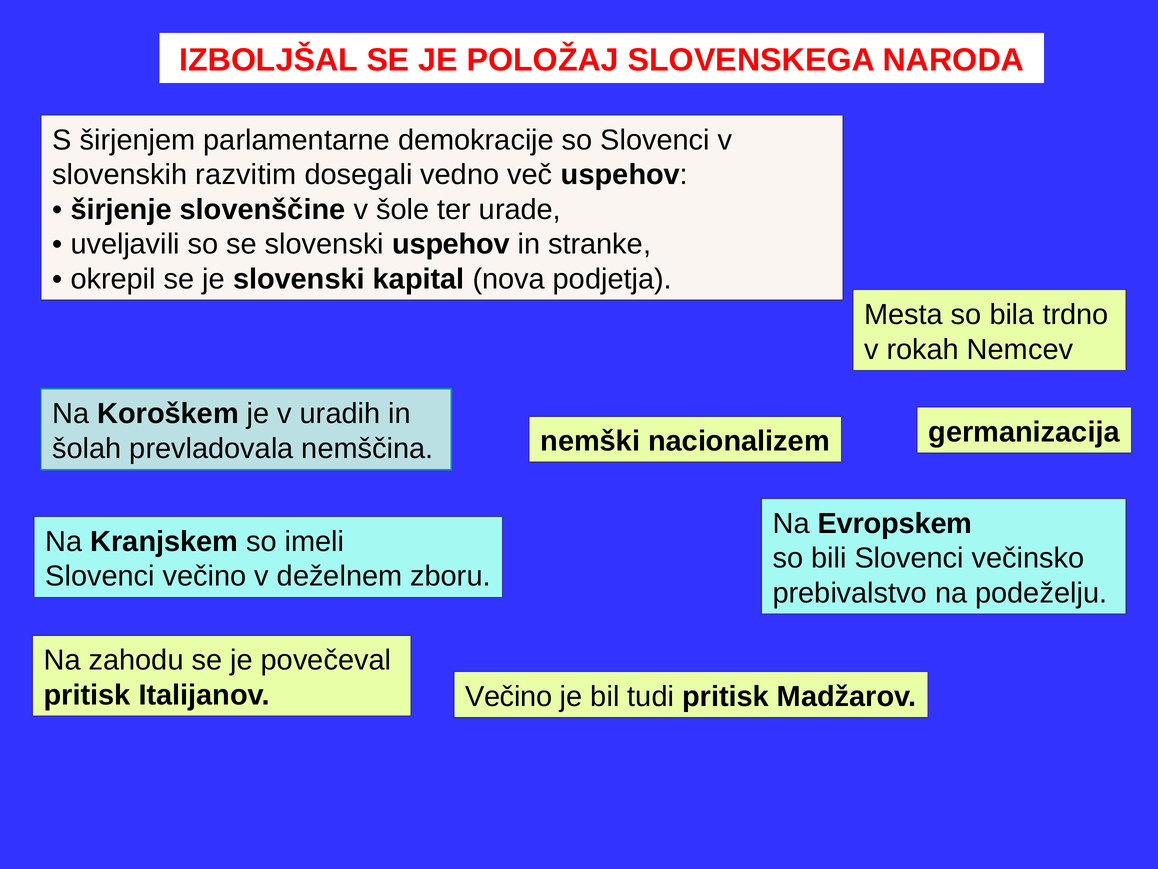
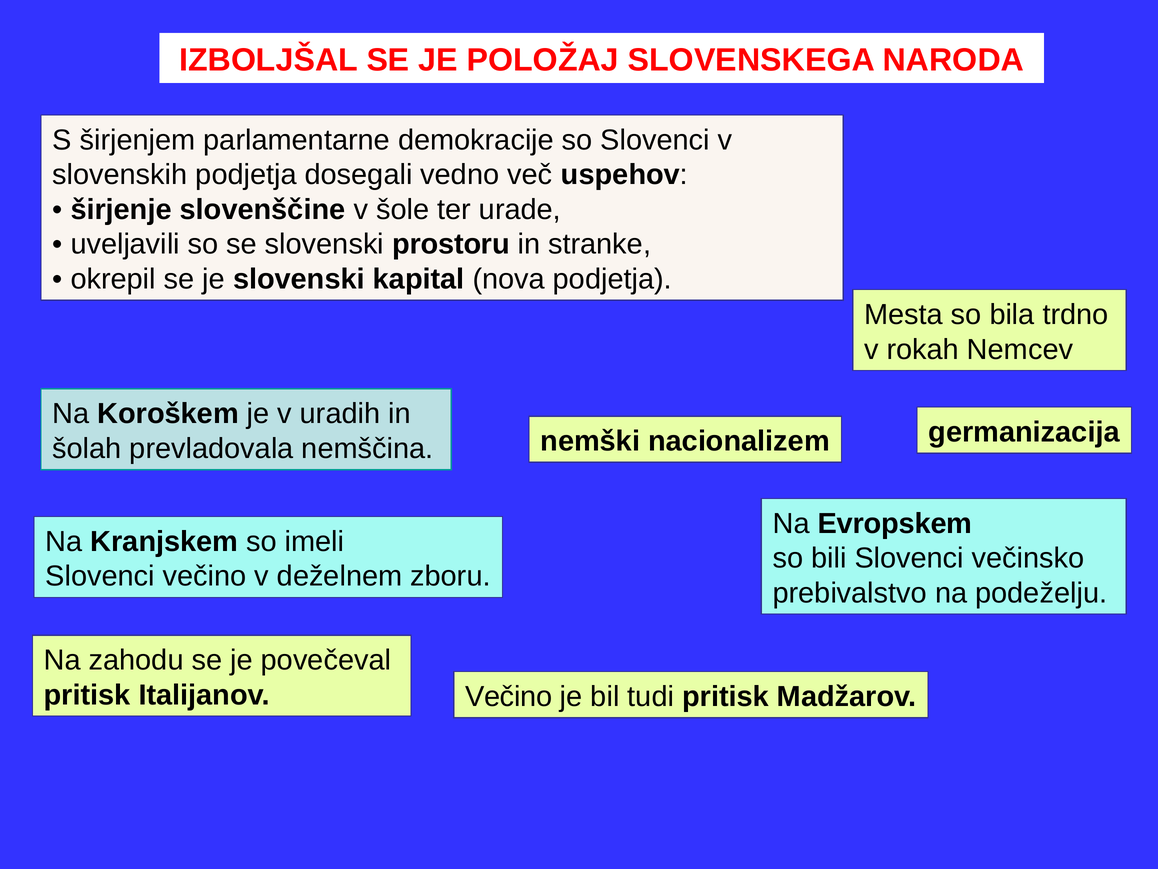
slovenskih razvitim: razvitim -> podjetja
slovenski uspehov: uspehov -> prostoru
